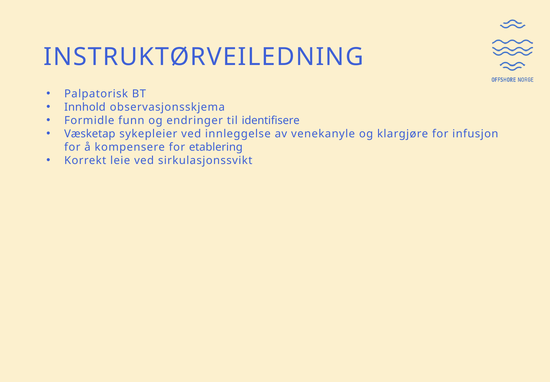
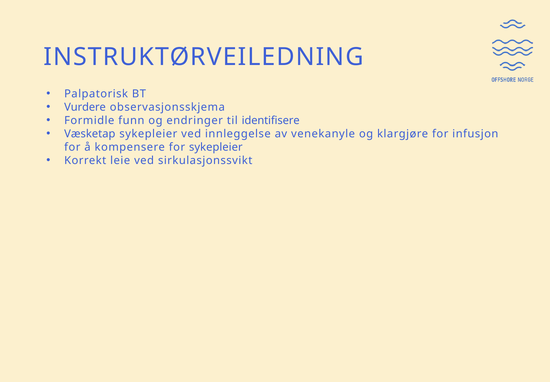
Innhold: Innhold -> Vurdere
for etablering: etablering -> sykepleier
